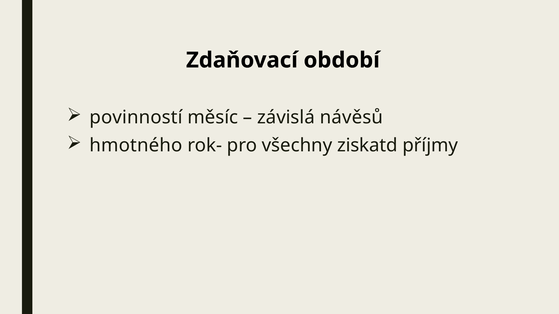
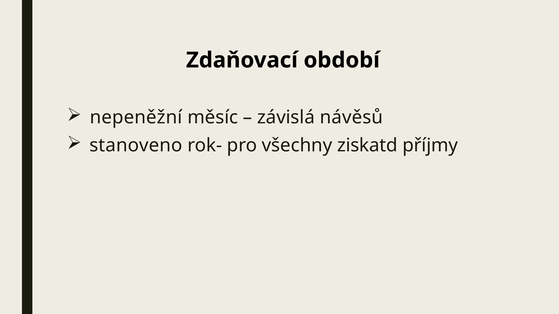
povinností: povinností -> nepeněžní
hmotného: hmotného -> stanoveno
